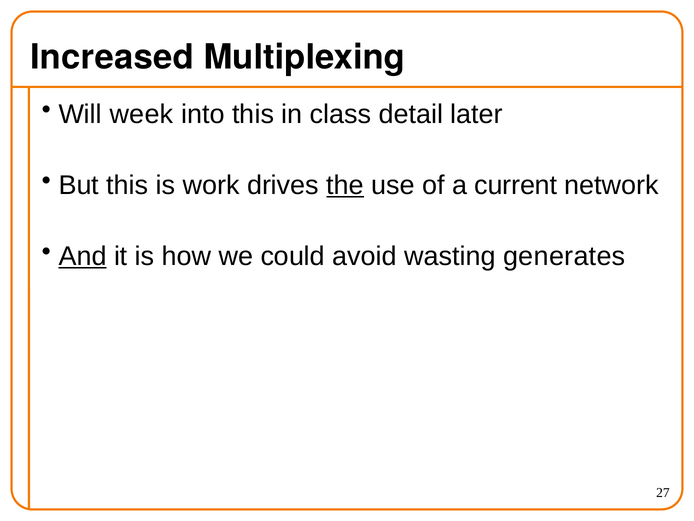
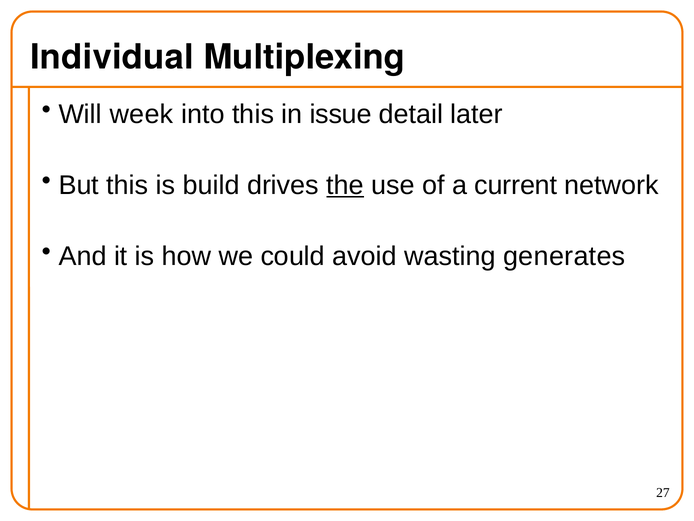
Increased: Increased -> Individual
class: class -> issue
work: work -> build
And underline: present -> none
